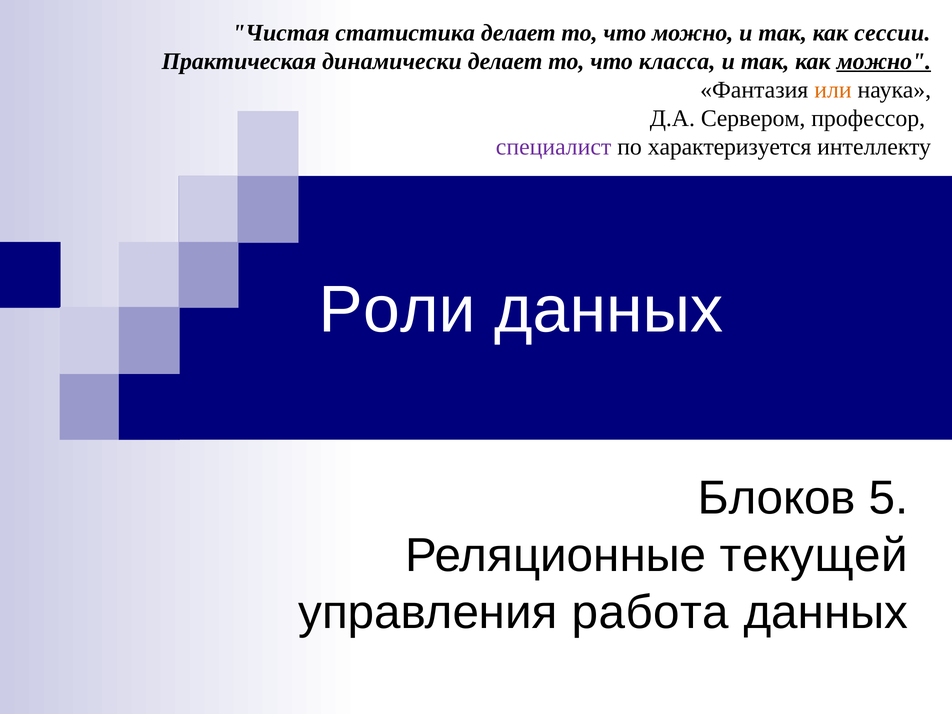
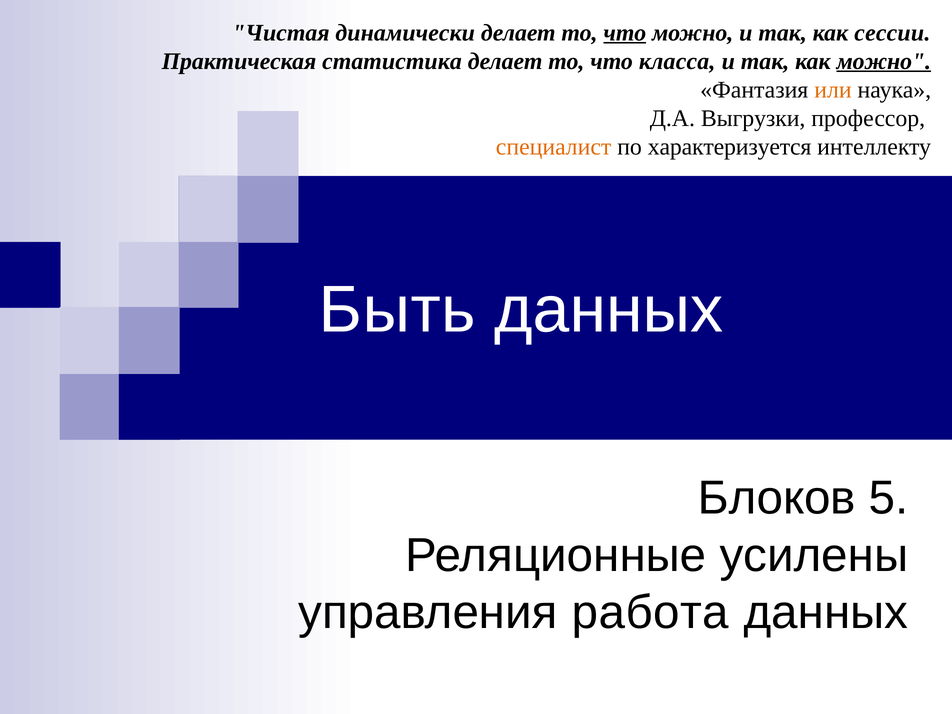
статистика: статистика -> динамически
что at (625, 33) underline: none -> present
динамически: динамически -> статистика
Сервером: Сервером -> Выгрузки
специалист colour: purple -> orange
Роли: Роли -> Быть
текущей: текущей -> усилены
